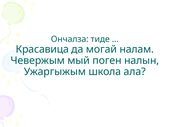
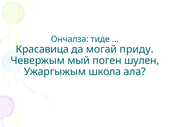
налам: налам -> приду
налын: налын -> шулен
